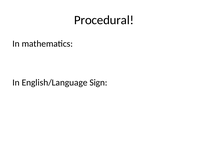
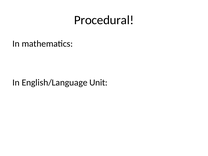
Sign: Sign -> Unit
